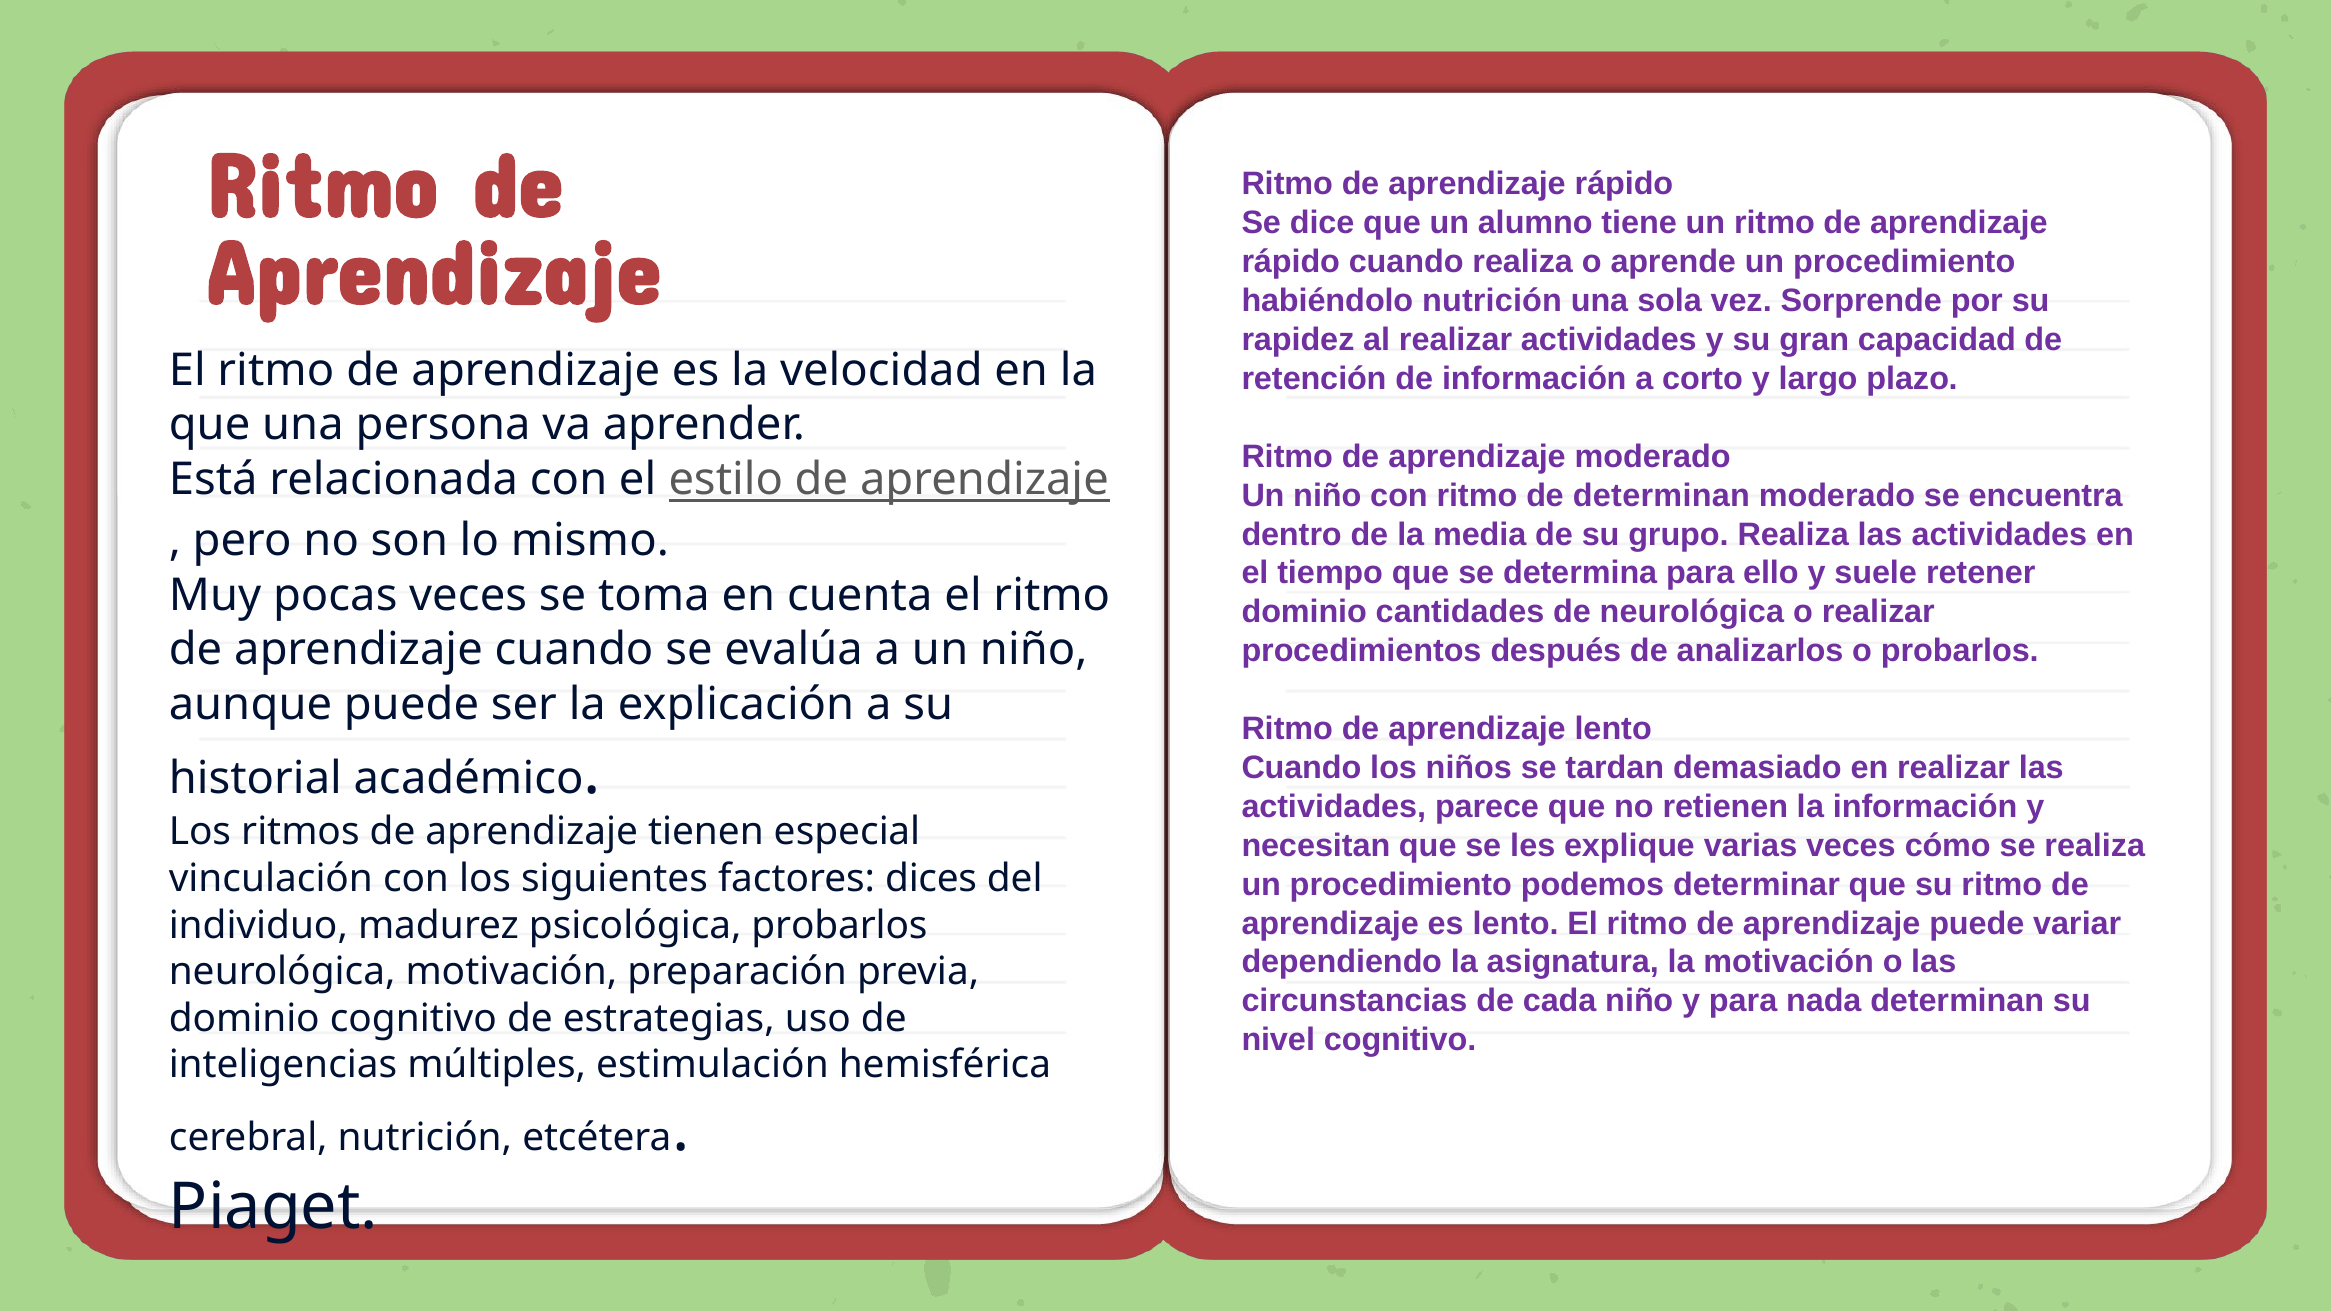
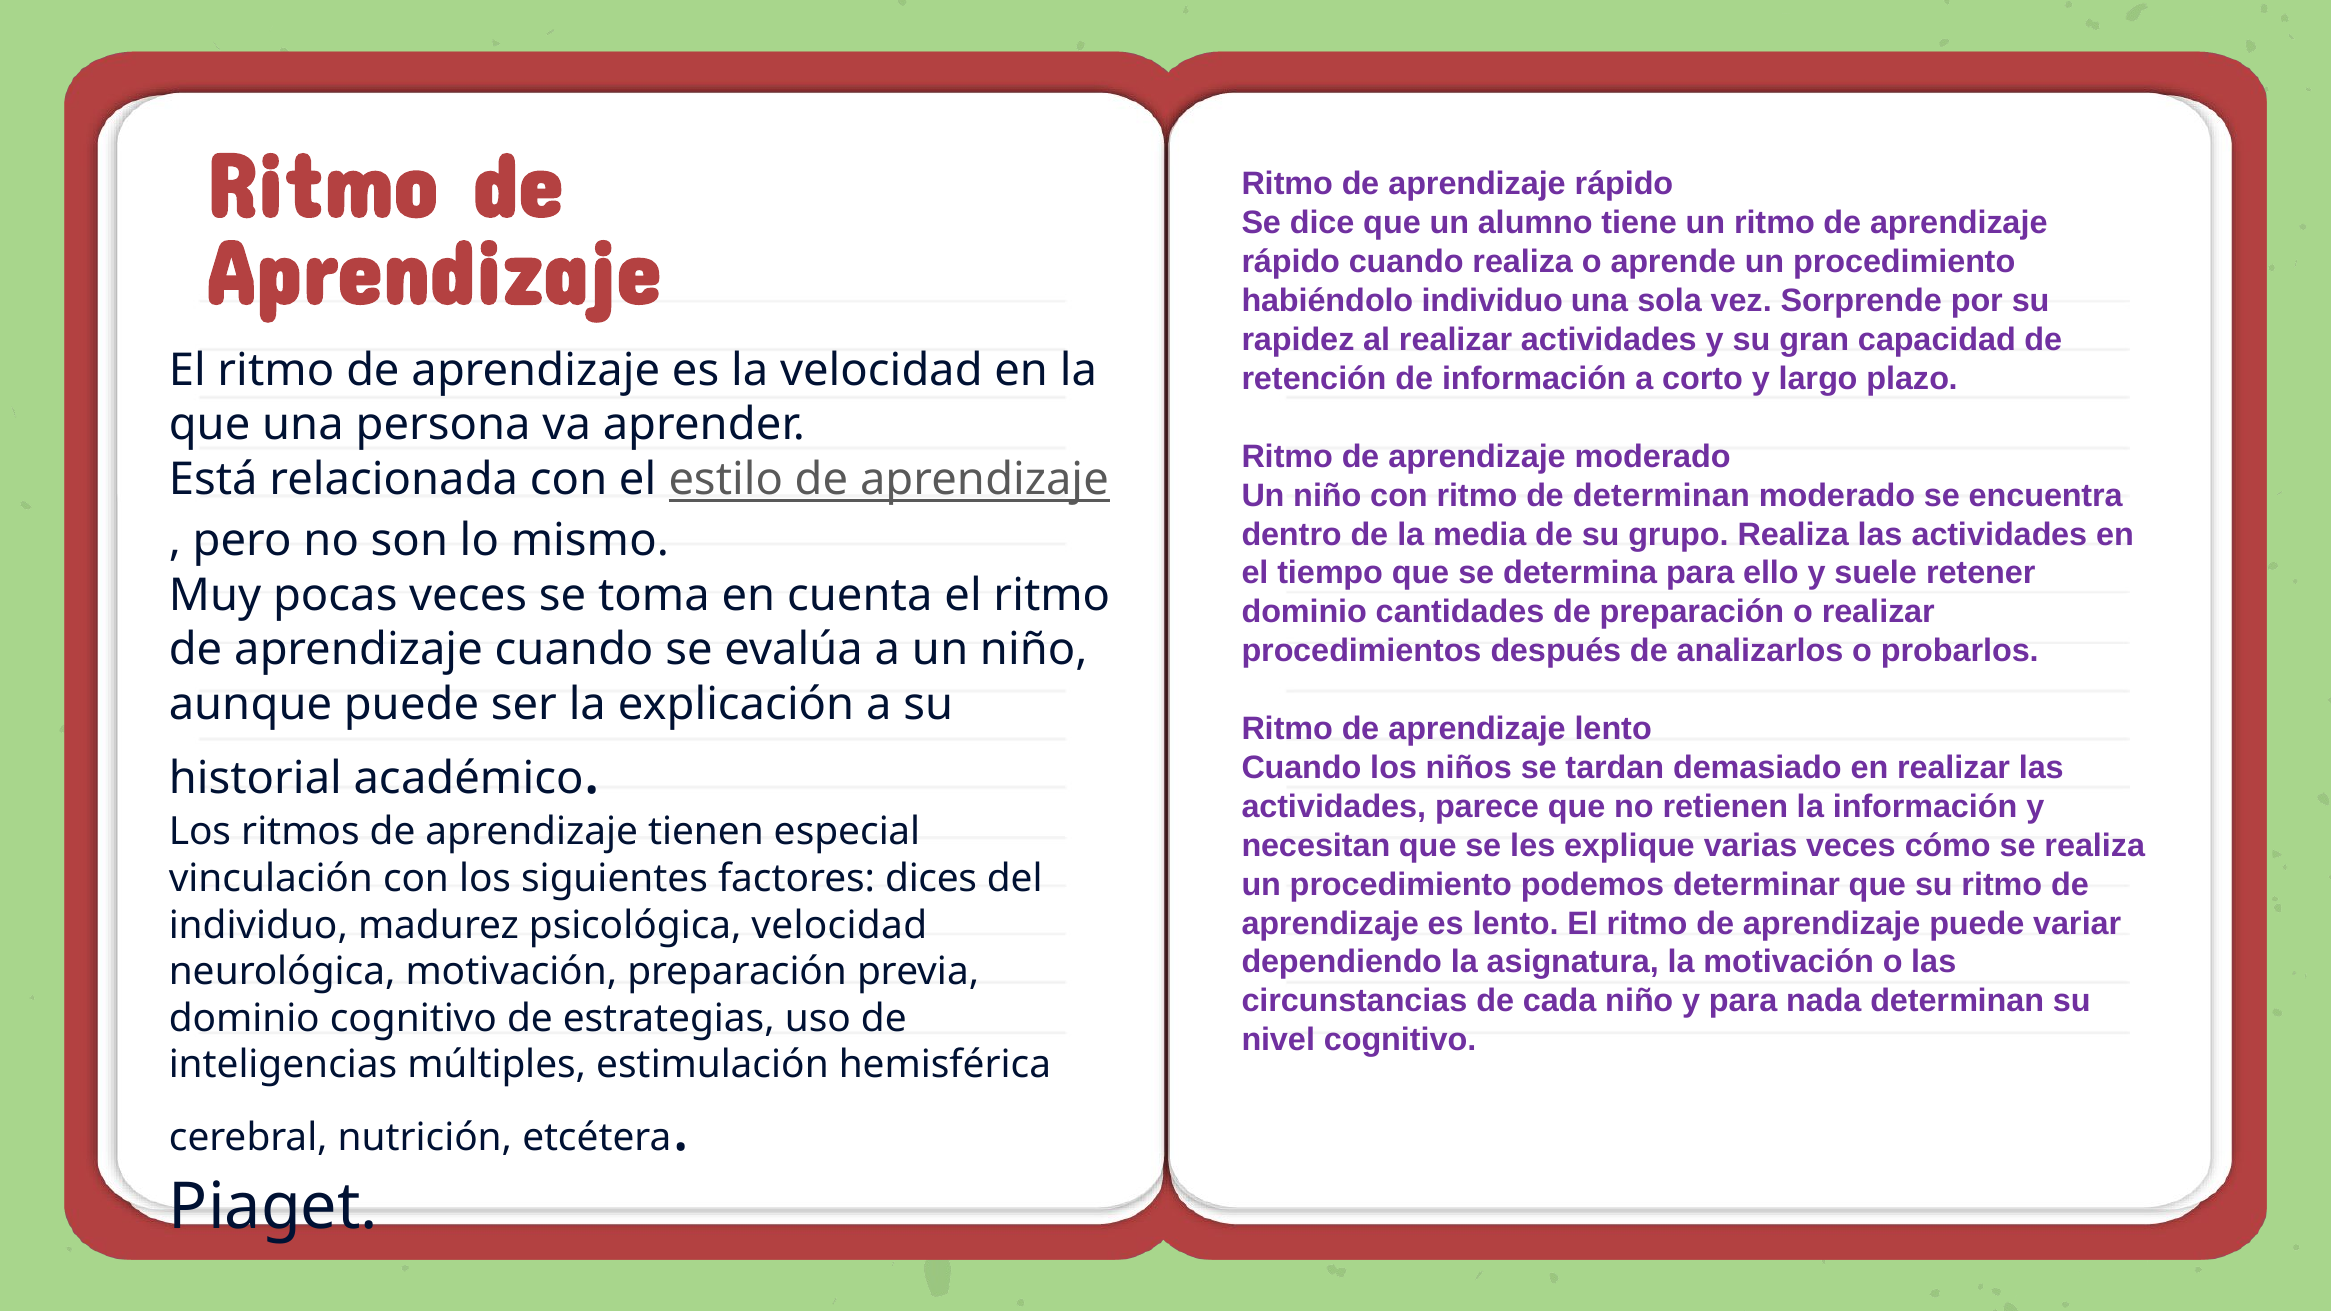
habiéndolo nutrición: nutrición -> individuo
de neurológica: neurológica -> preparación
psicológica probarlos: probarlos -> velocidad
